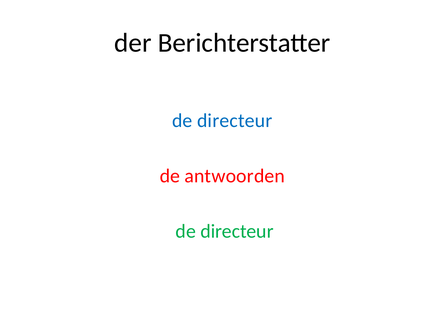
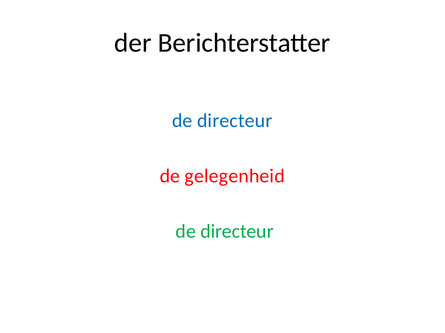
antwoorden: antwoorden -> gelegenheid
